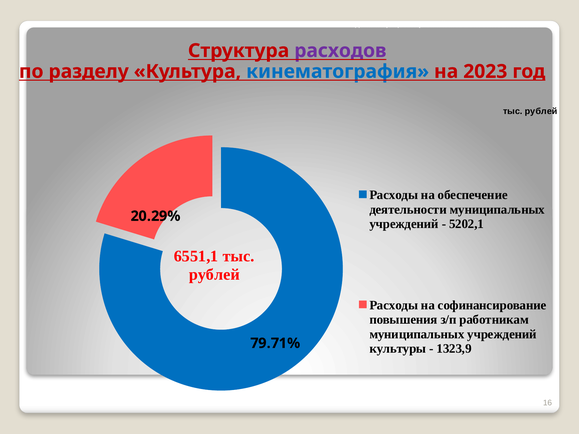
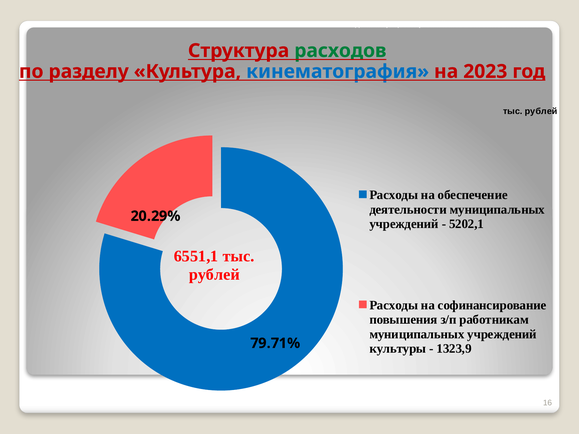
расходов colour: purple -> green
